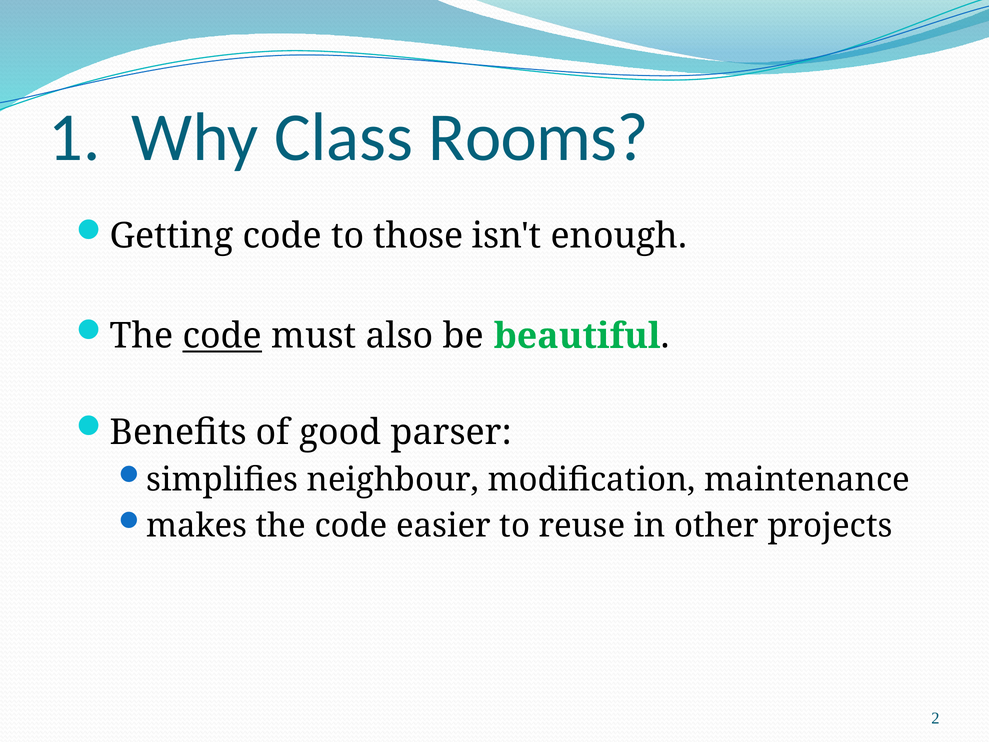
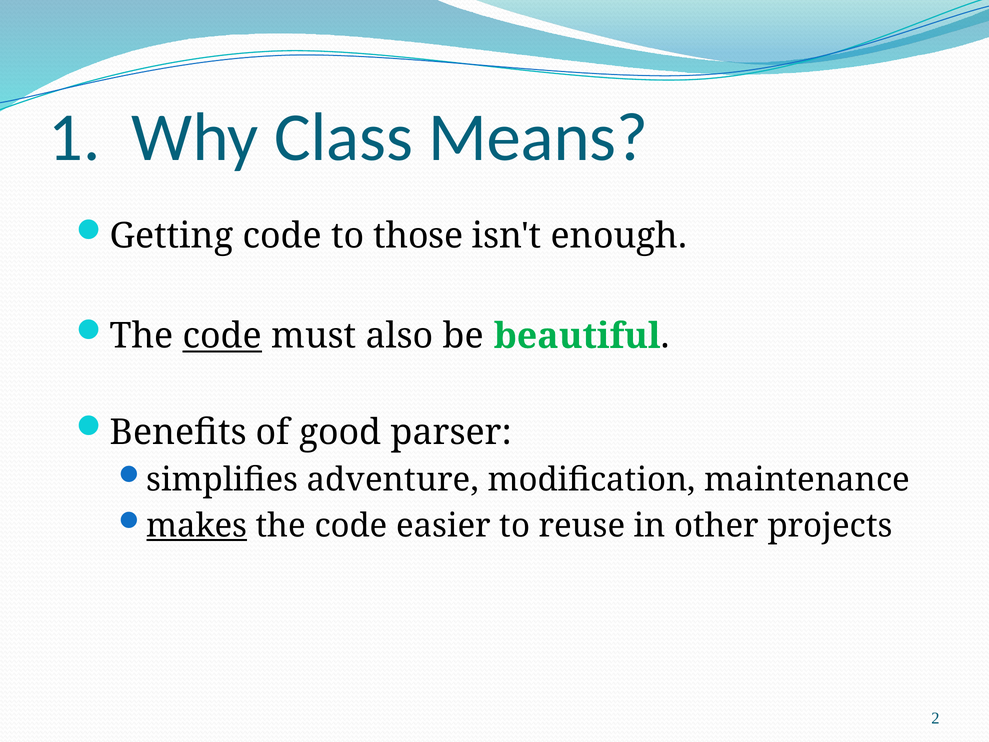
Rooms: Rooms -> Means
neighbour: neighbour -> adventure
makes underline: none -> present
